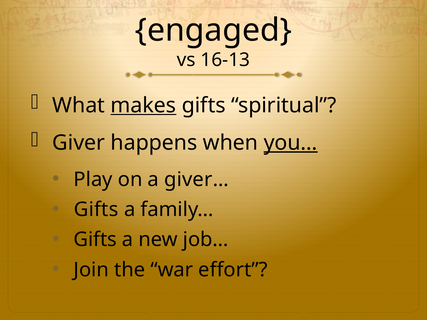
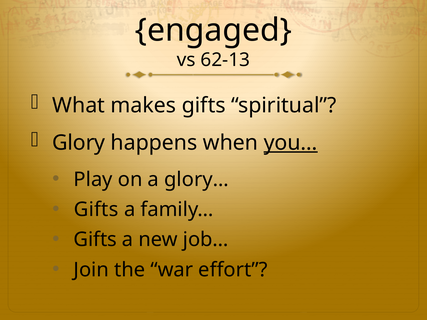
16-13: 16-13 -> 62-13
makes underline: present -> none
Giver: Giver -> Glory
giver…: giver… -> glory…
